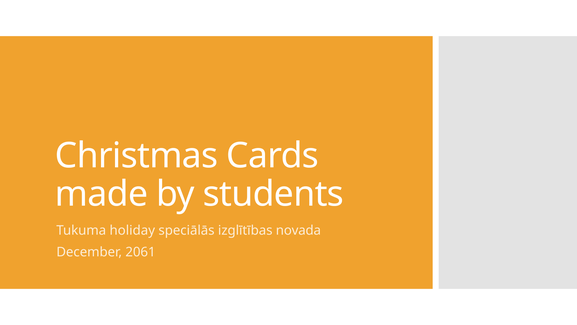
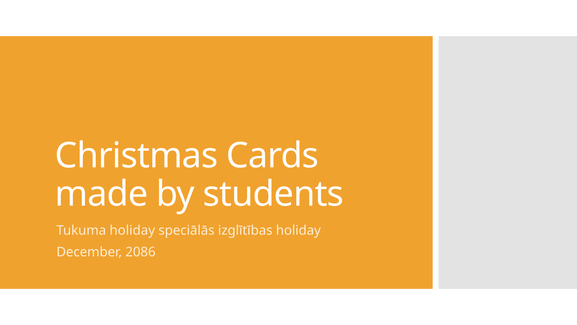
izglītības novada: novada -> holiday
2061: 2061 -> 2086
